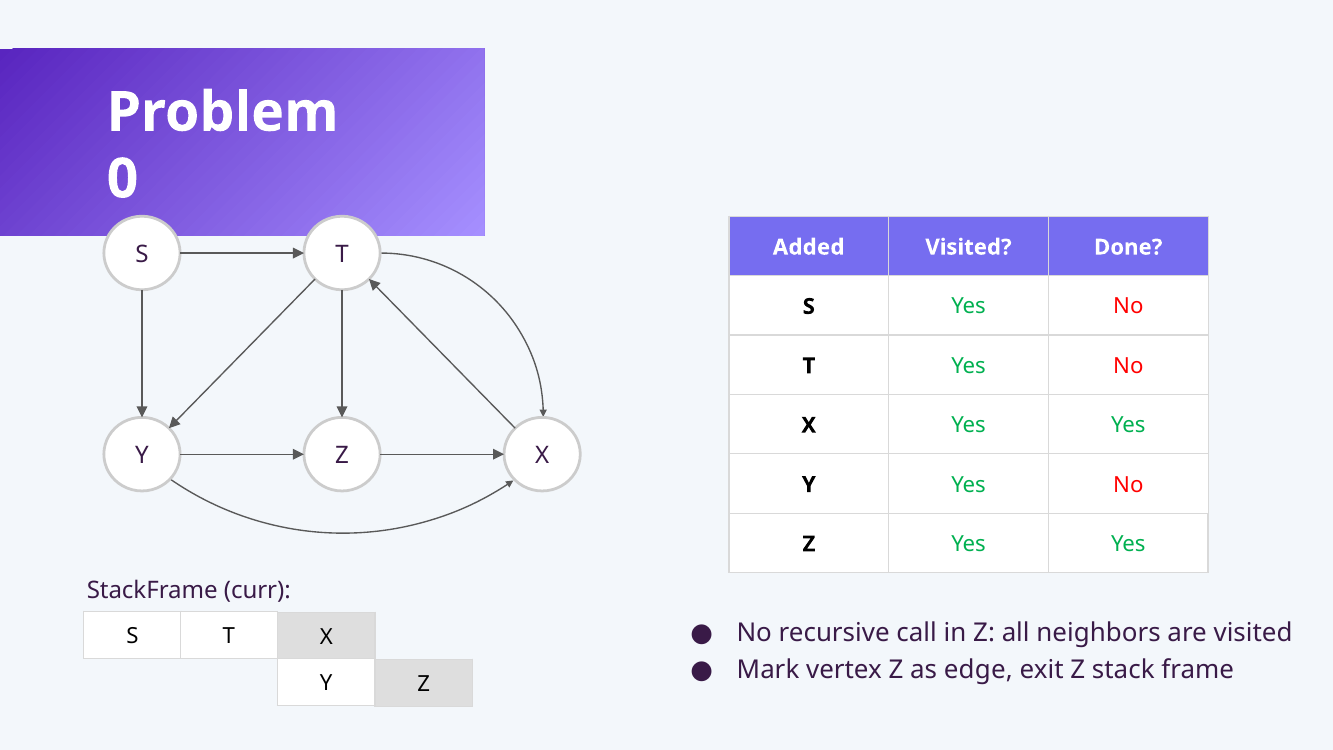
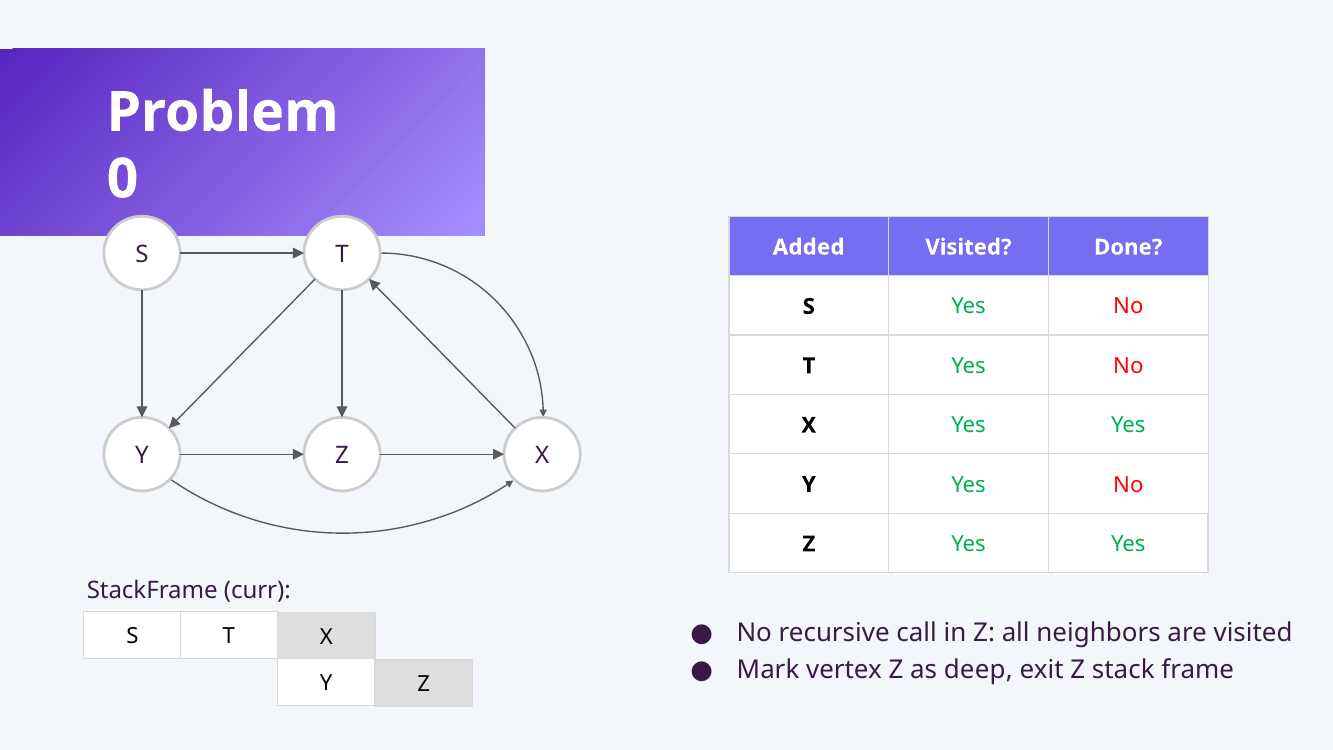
edge: edge -> deep
